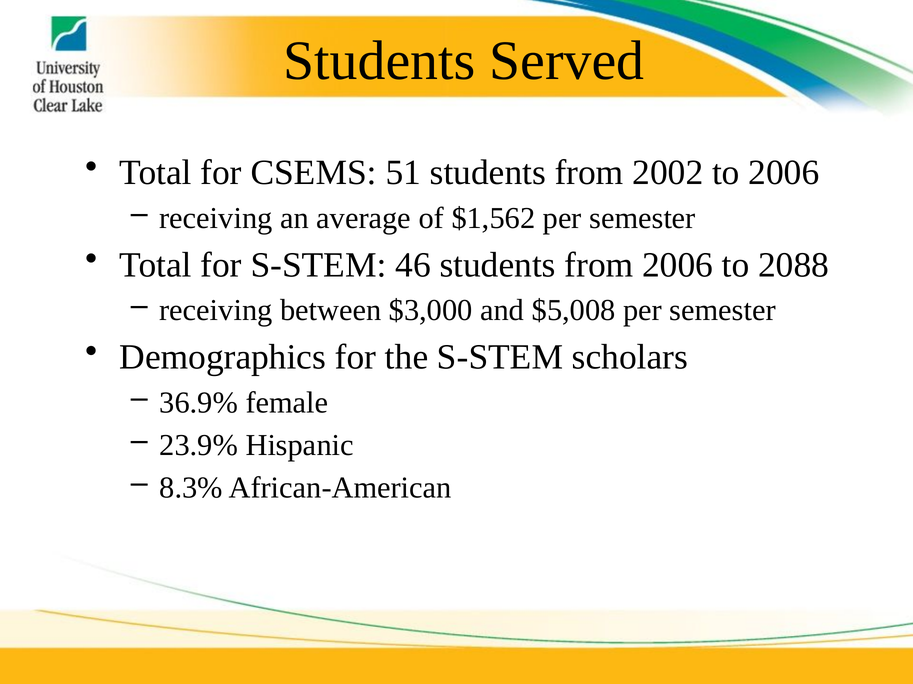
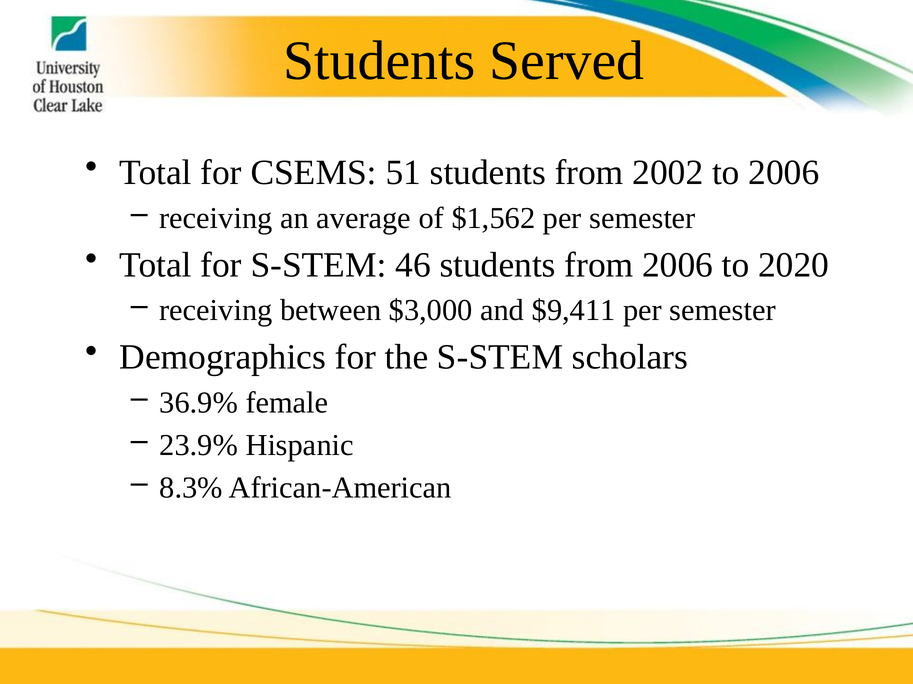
2088: 2088 -> 2020
$5,008: $5,008 -> $9,411
